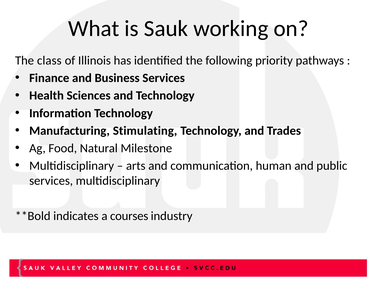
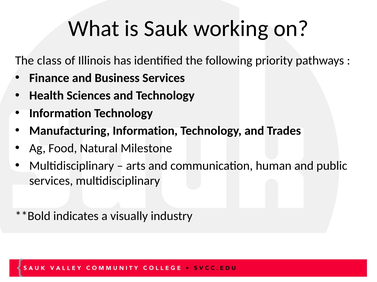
Manufacturing Stimulating: Stimulating -> Information
courses: courses -> visually
